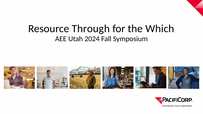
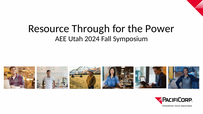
Which: Which -> Power
